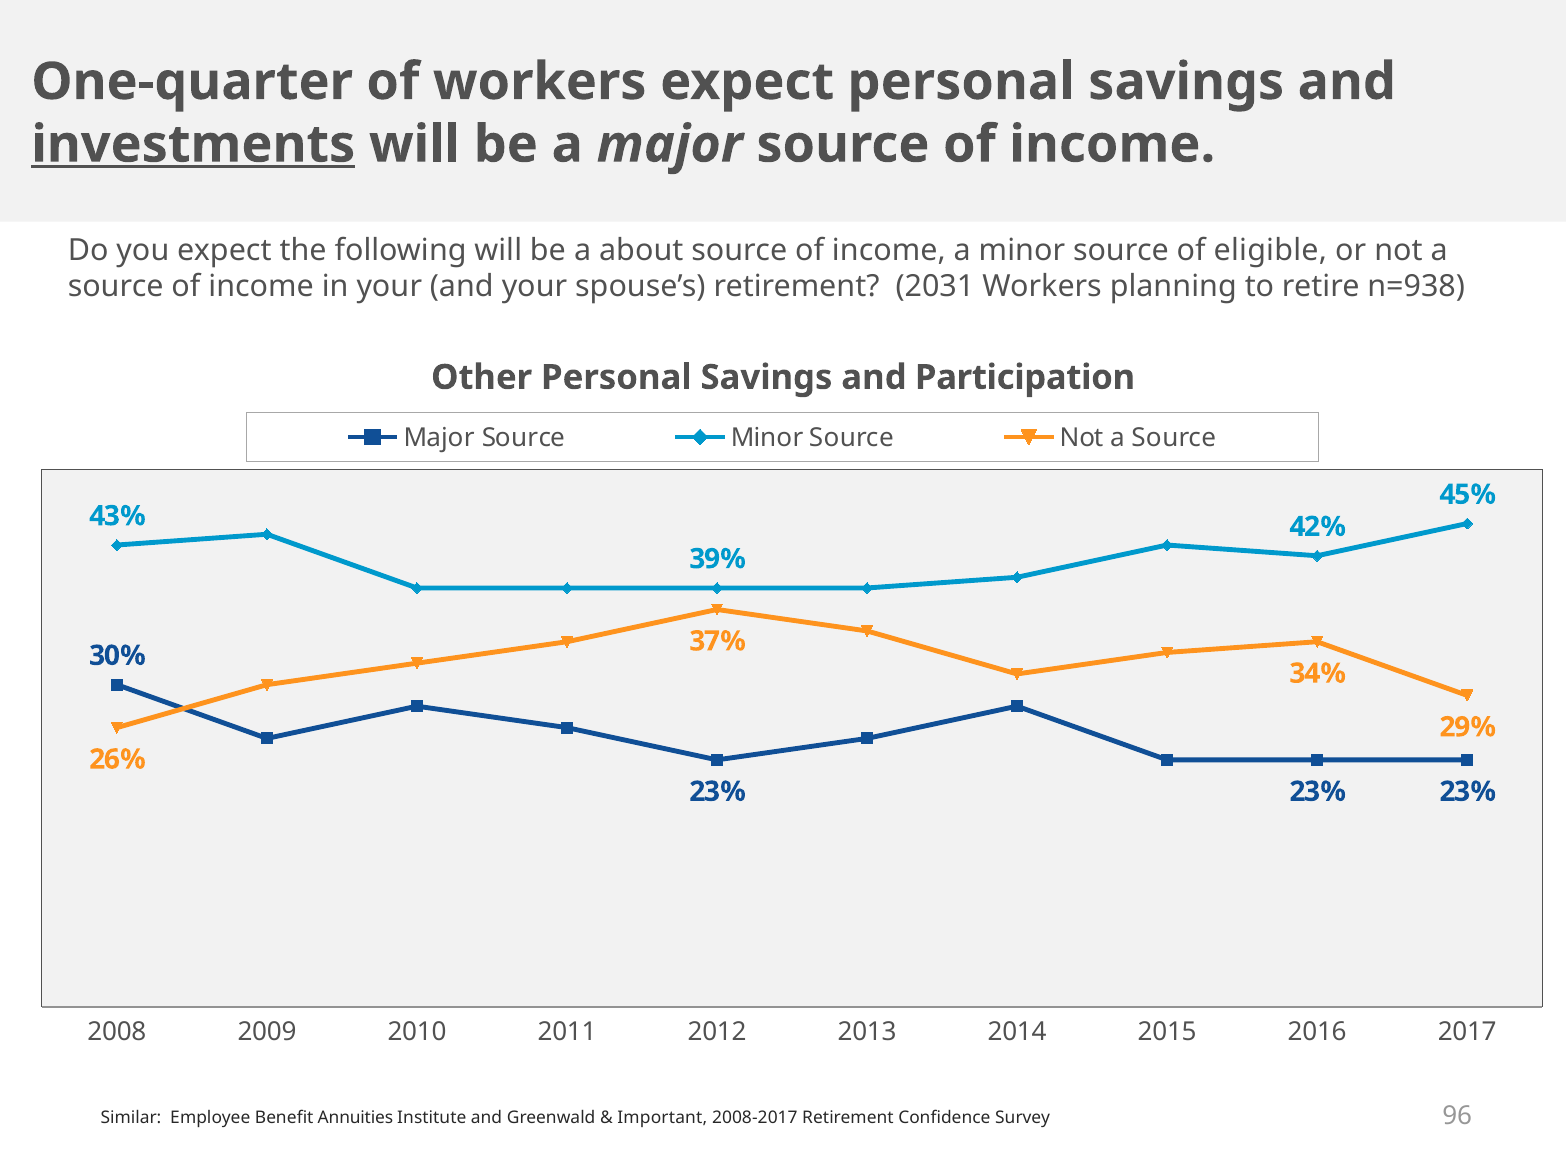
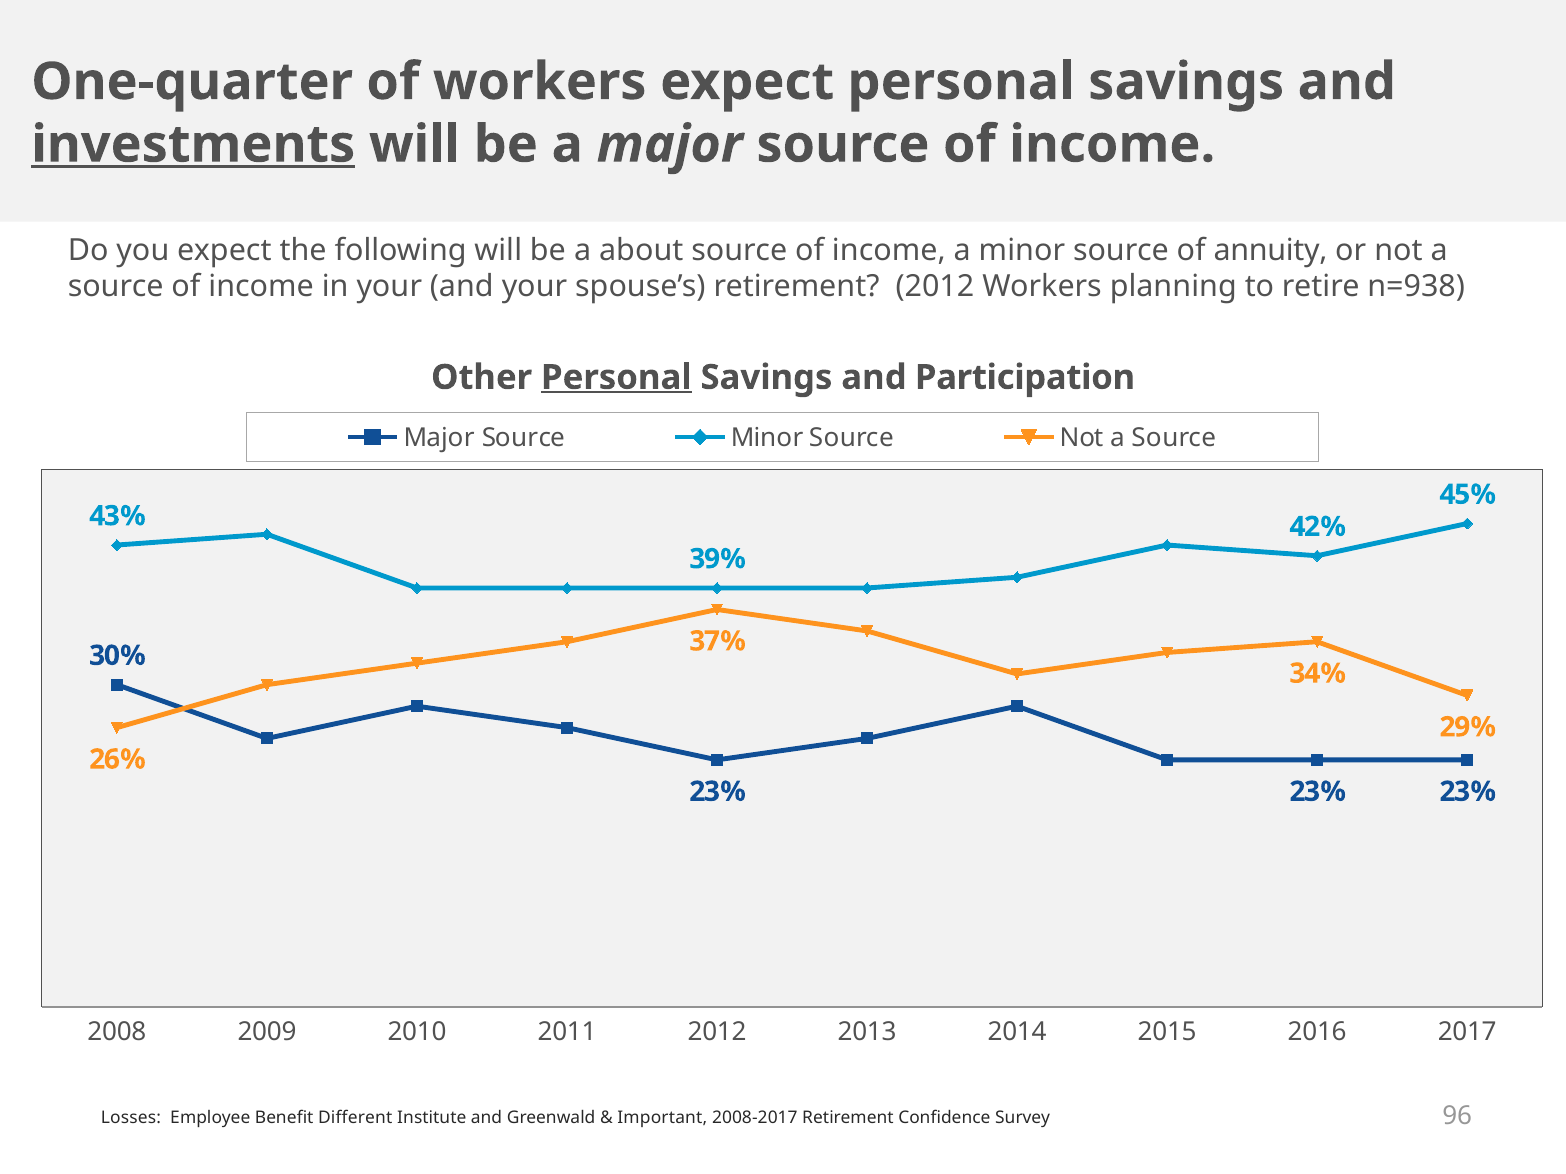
eligible: eligible -> annuity
retirement 2031: 2031 -> 2012
Personal at (616, 378) underline: none -> present
Similar: Similar -> Losses
Annuities: Annuities -> Different
